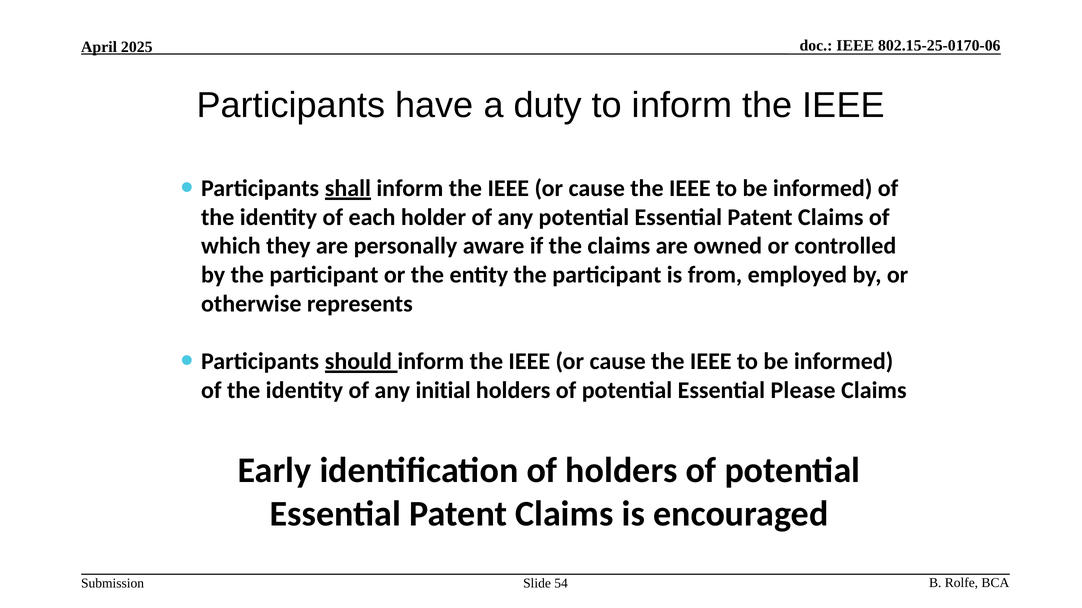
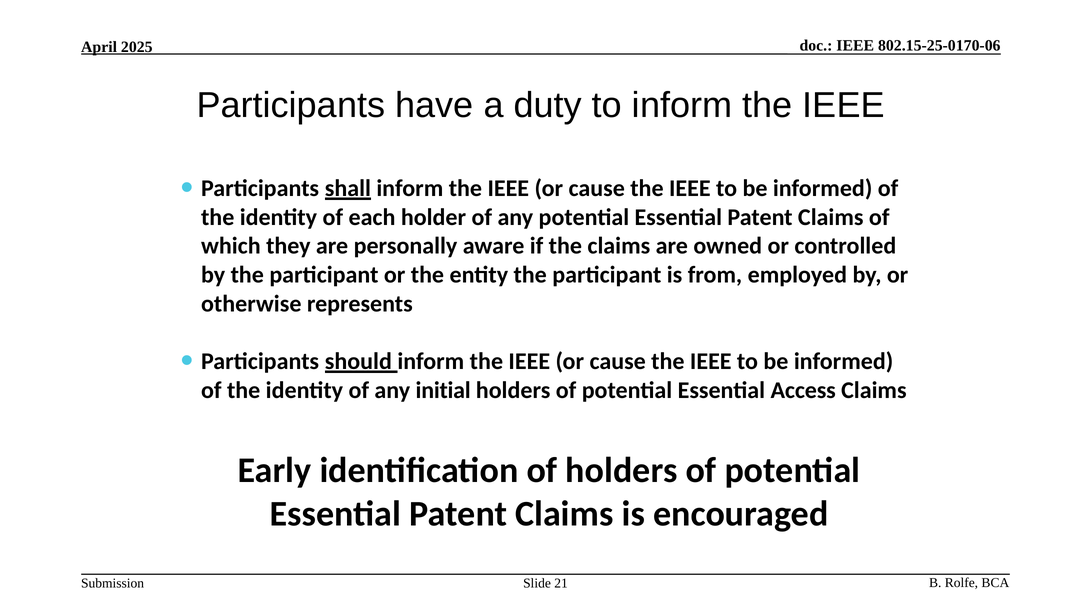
Please: Please -> Access
54: 54 -> 21
